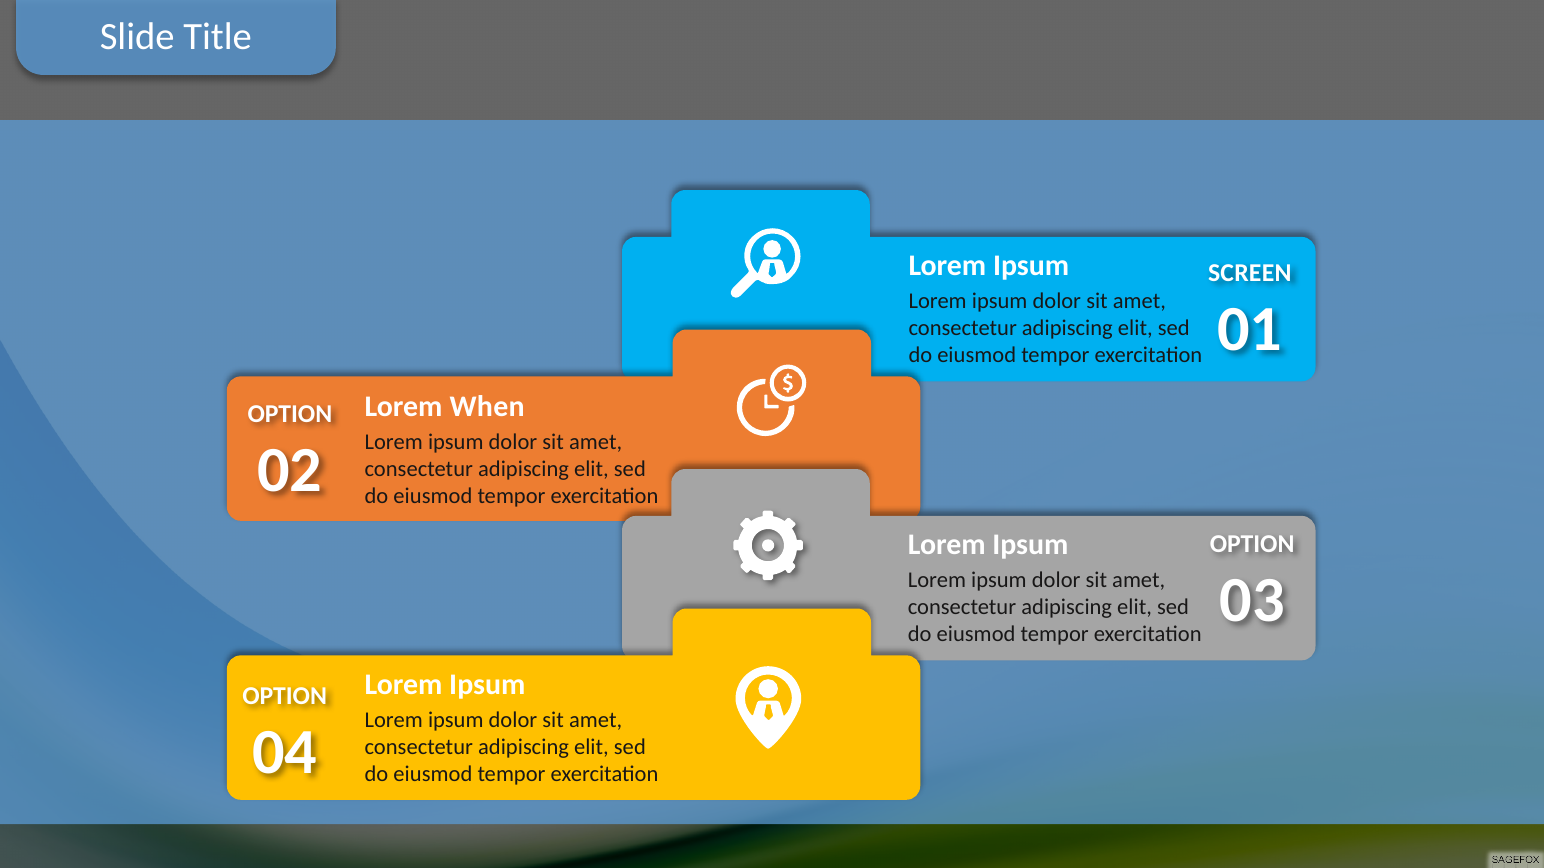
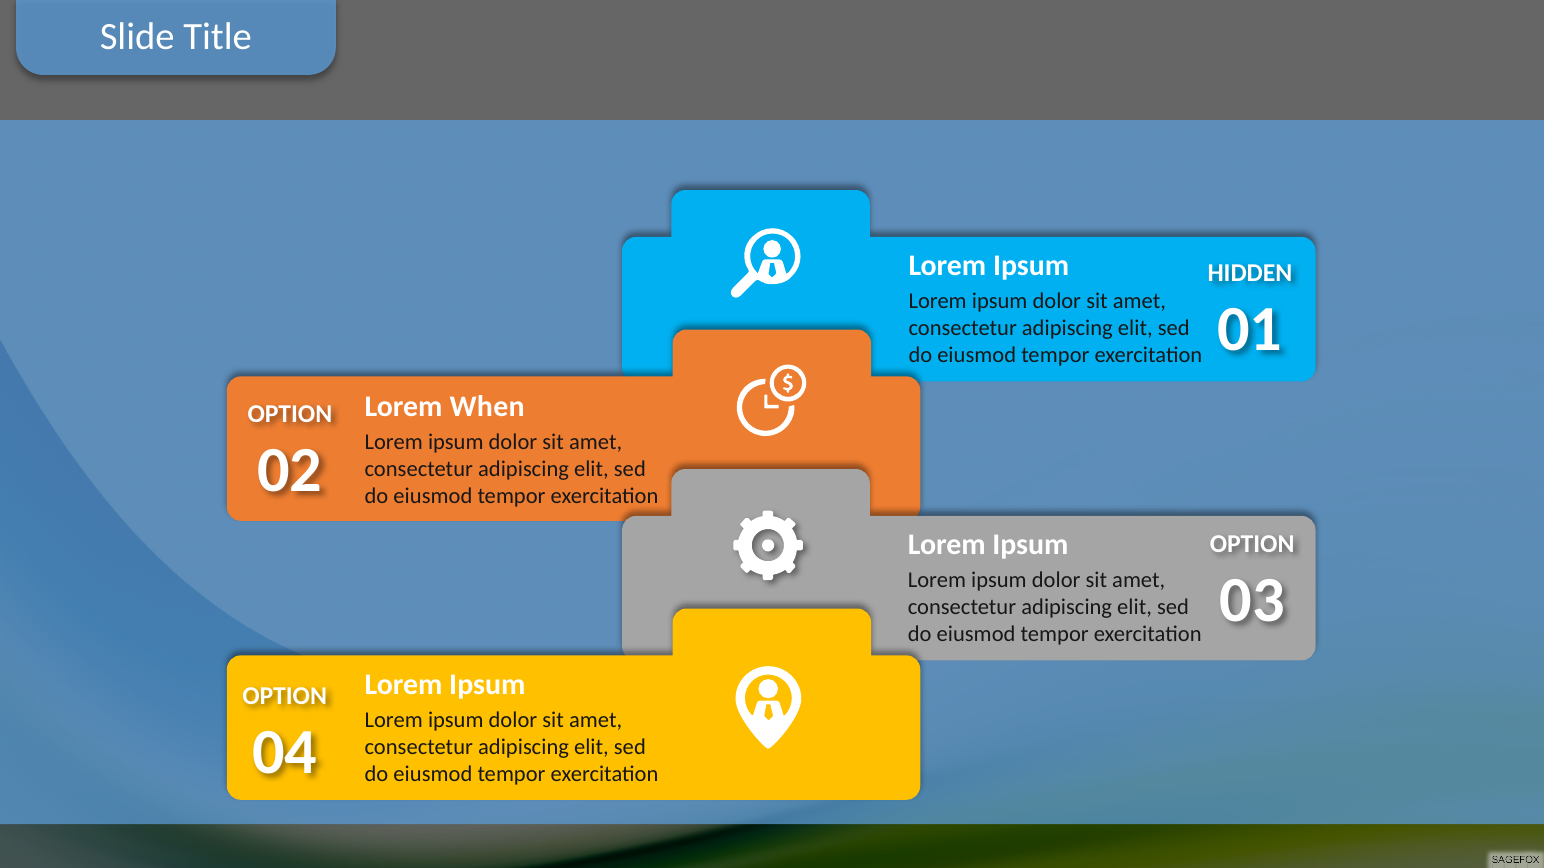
SCREEN: SCREEN -> HIDDEN
